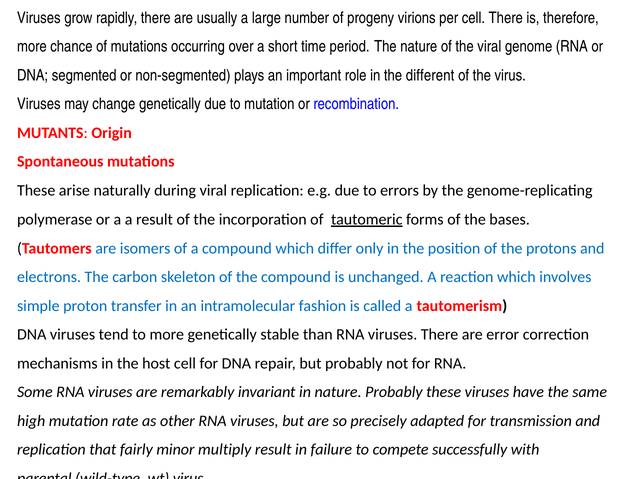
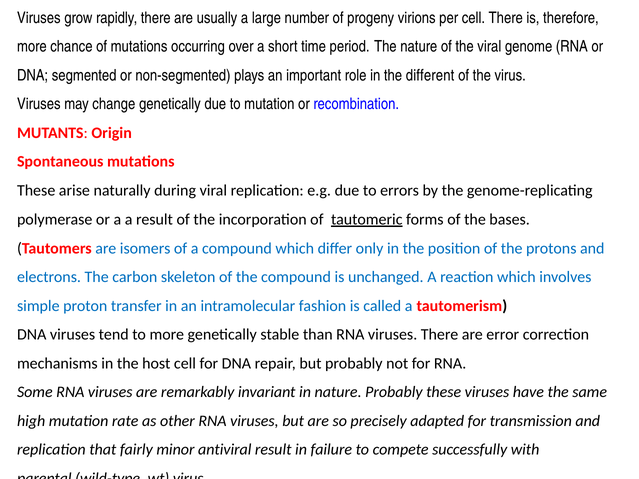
multiply: multiply -> antiviral
